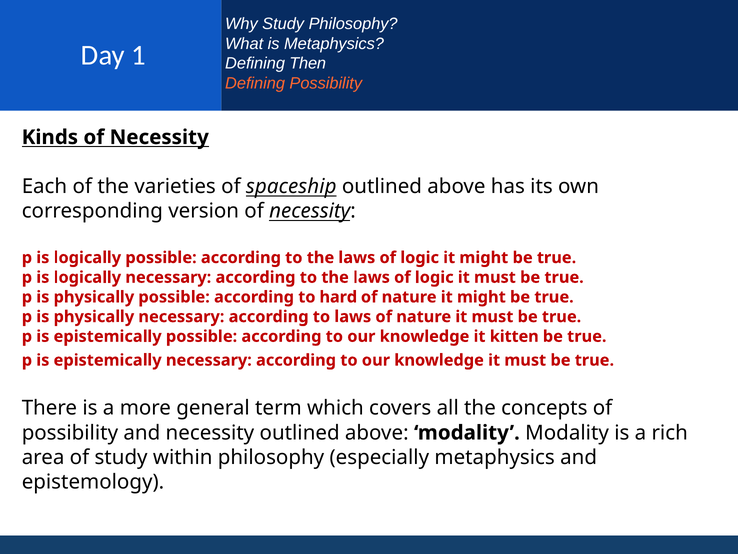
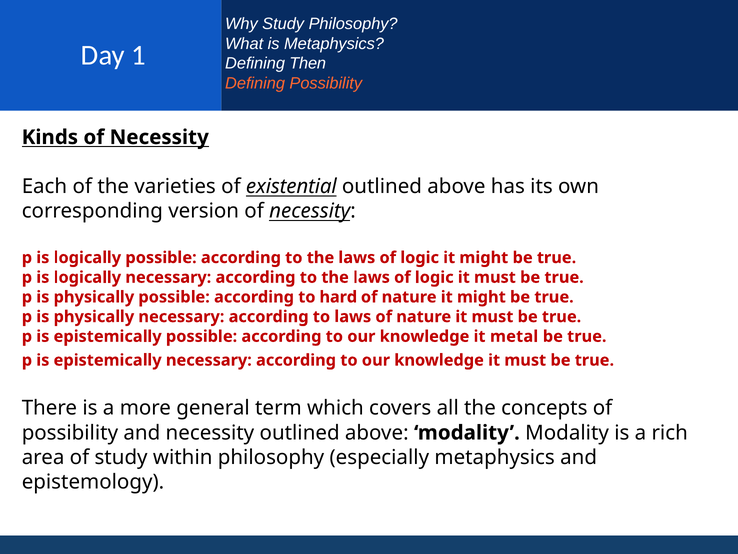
spaceship: spaceship -> existential
kitten: kitten -> metal
